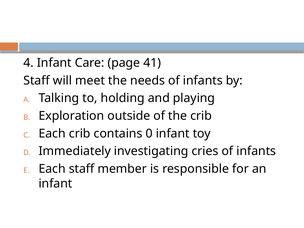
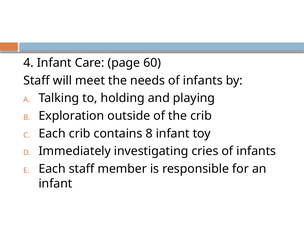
41: 41 -> 60
0: 0 -> 8
